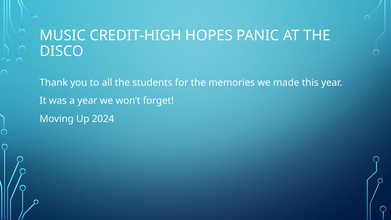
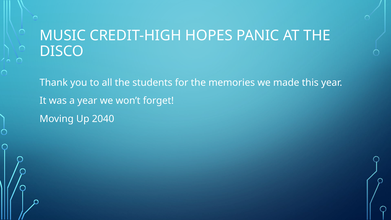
2024: 2024 -> 2040
